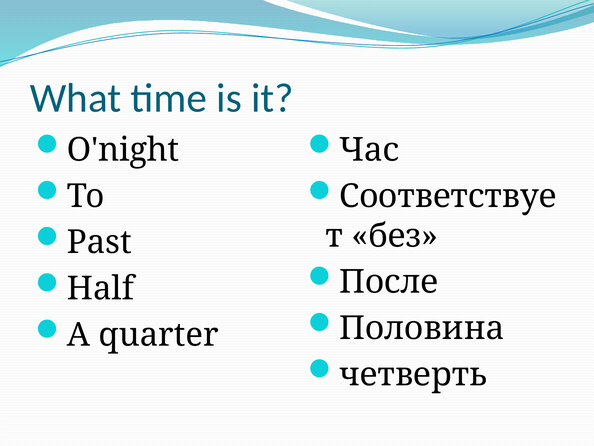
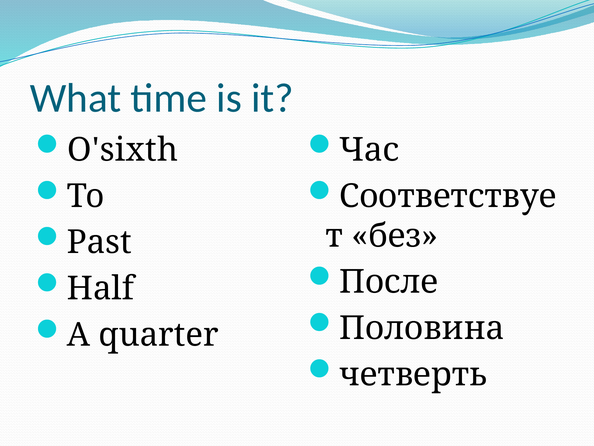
O'night: O'night -> O'sixth
